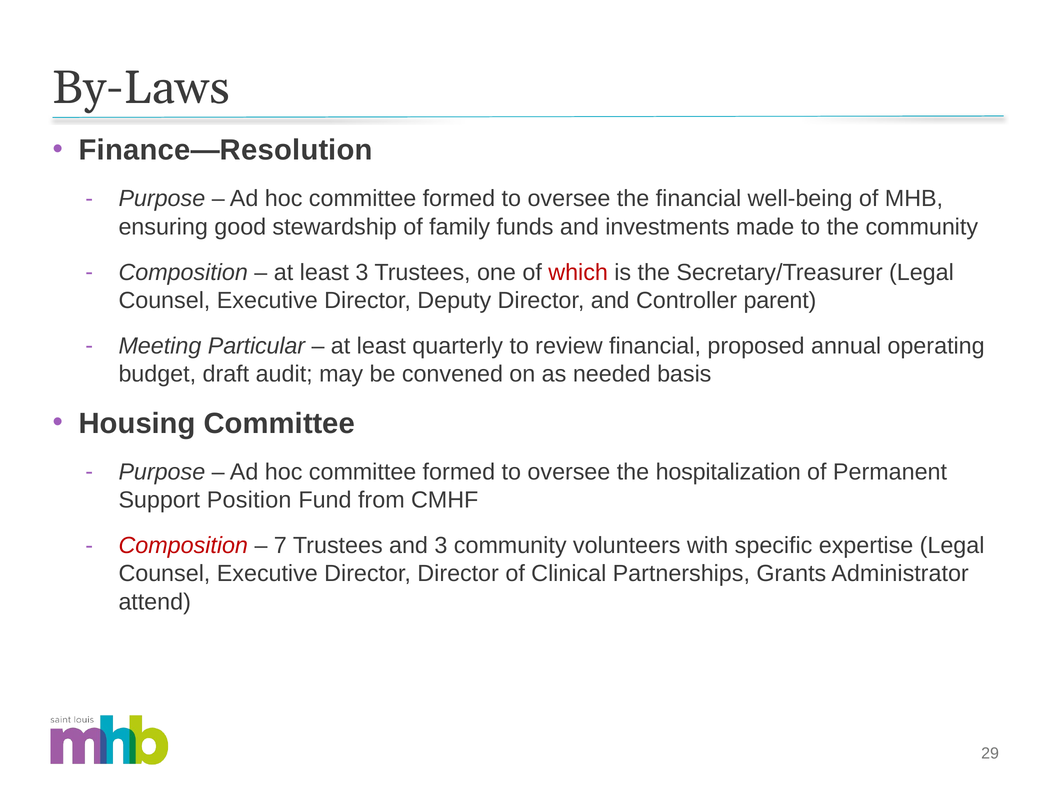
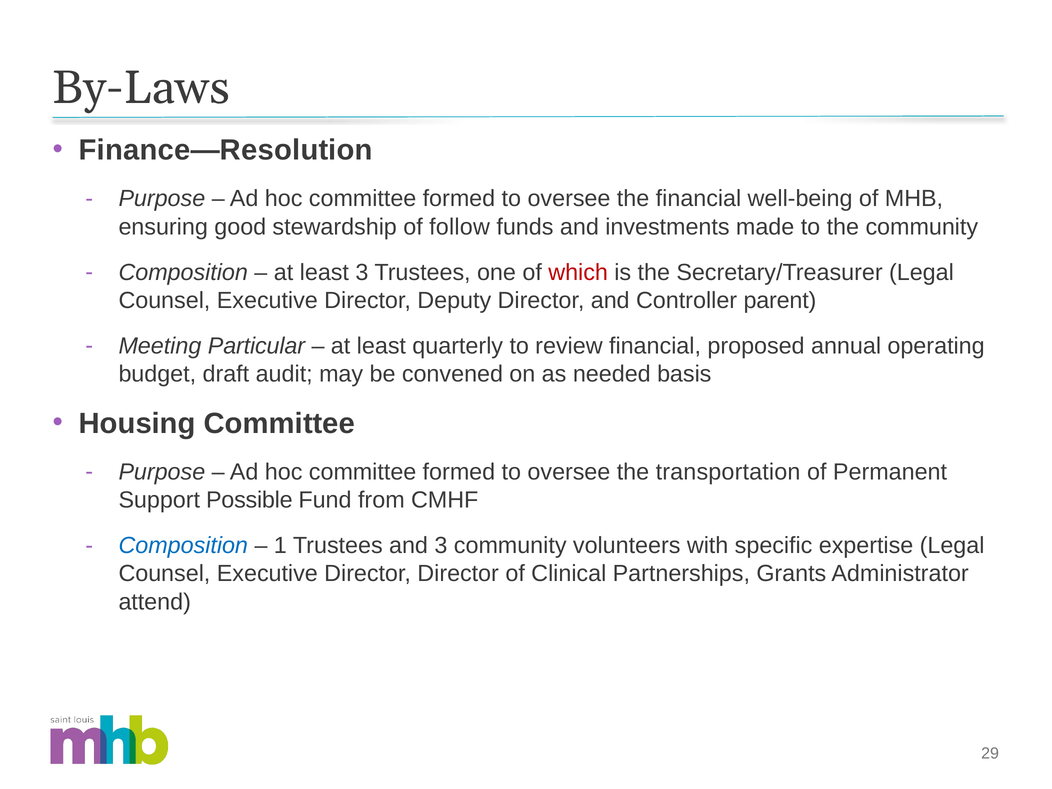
family: family -> follow
hospitalization: hospitalization -> transportation
Position: Position -> Possible
Composition at (183, 546) colour: red -> blue
7: 7 -> 1
